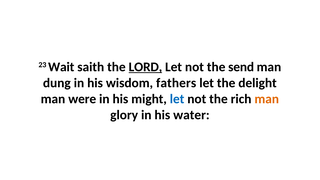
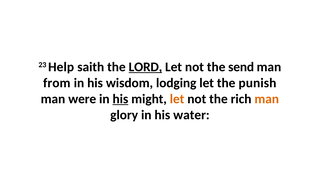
Wait: Wait -> Help
dung: dung -> from
fathers: fathers -> lodging
delight: delight -> punish
his at (120, 99) underline: none -> present
let at (177, 99) colour: blue -> orange
